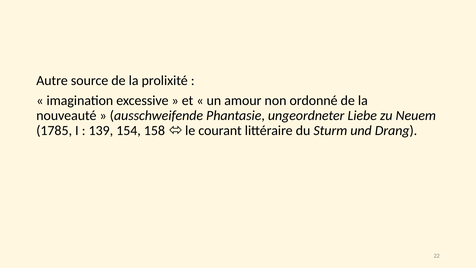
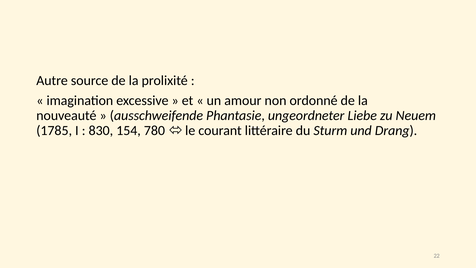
139: 139 -> 830
158: 158 -> 780
